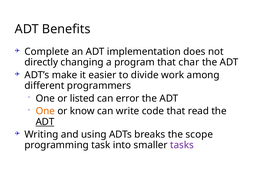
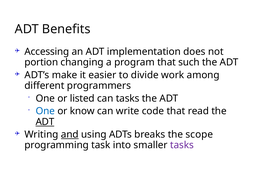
Complete: Complete -> Accessing
directly: directly -> portion
char: char -> such
can error: error -> tasks
One at (45, 111) colour: orange -> blue
and underline: none -> present
